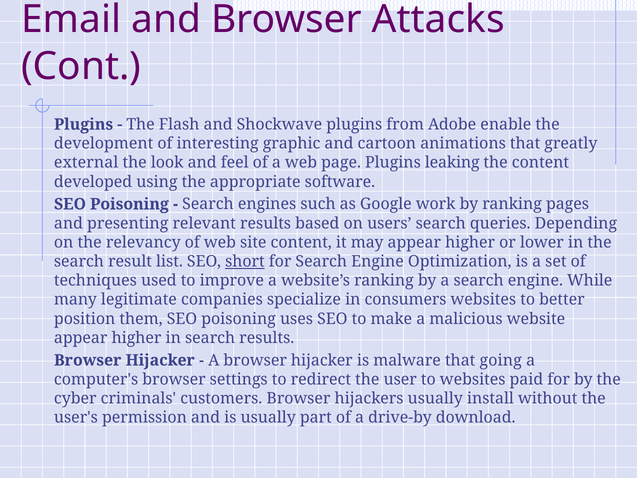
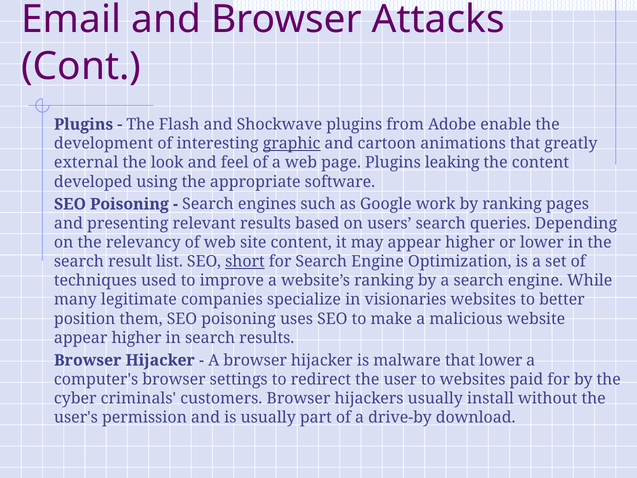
graphic underline: none -> present
consumers: consumers -> visionaries
that going: going -> lower
